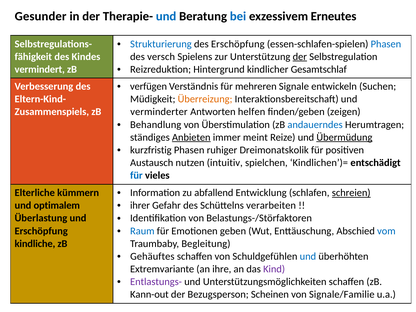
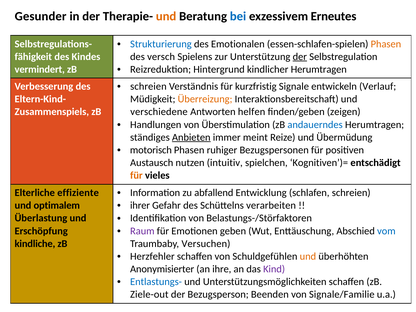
und at (166, 16) colour: blue -> orange
des Erschöpfung: Erschöpfung -> Emotionalen
Phasen at (386, 44) colour: blue -> orange
kindlicher Gesamtschlaf: Gesamtschlaf -> Herumtragen
verfügen at (149, 86): verfügen -> schreien
mehreren: mehreren -> kurzfristig
Suchen: Suchen -> Verlauf
verminderter: verminderter -> verschiedene
Behandlung: Behandlung -> Handlungen
Übermüdung underline: present -> none
kurzfristig: kurzfristig -> motorisch
Dreimonatskolik: Dreimonatskolik -> Bezugspersonen
Kindlichen’)=: Kindlichen’)= -> Kognitiven’)=
für at (136, 175) colour: blue -> orange
schreien at (351, 193) underline: present -> none
kümmern: kümmern -> effiziente
Raum colour: blue -> purple
Begleitung: Begleitung -> Versuchen
Gehäuftes: Gehäuftes -> Herzfehler
und at (308, 256) colour: blue -> orange
Extremvariante: Extremvariante -> Anonymisierter
Entlastungs- colour: purple -> blue
Kann-out: Kann-out -> Ziele-out
Scheinen: Scheinen -> Beenden
